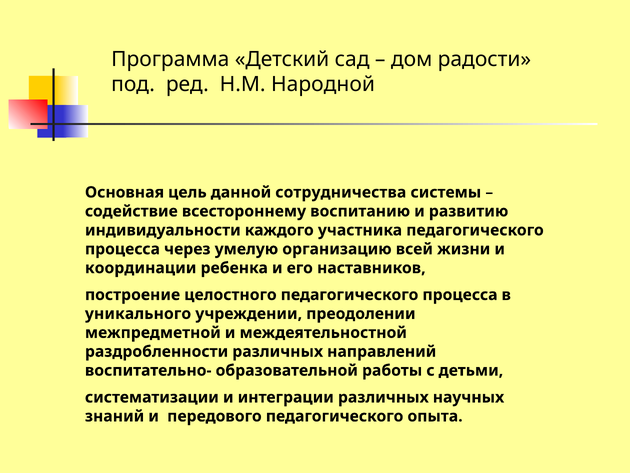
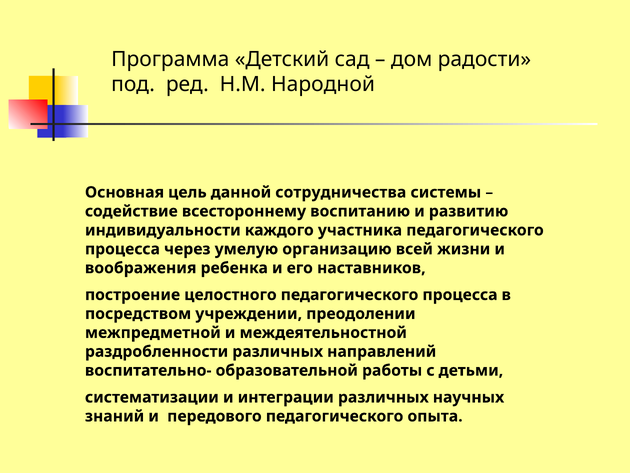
координации: координации -> воображения
уникального: уникального -> посредством
